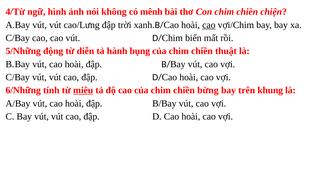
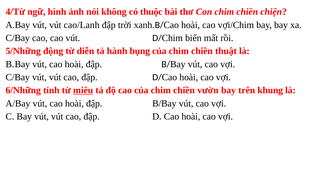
mênh: mênh -> thuộc
cao/Lưng: cao/Lưng -> cao/Lanh
cao at (209, 25) underline: present -> none
bừng: bừng -> vườn
